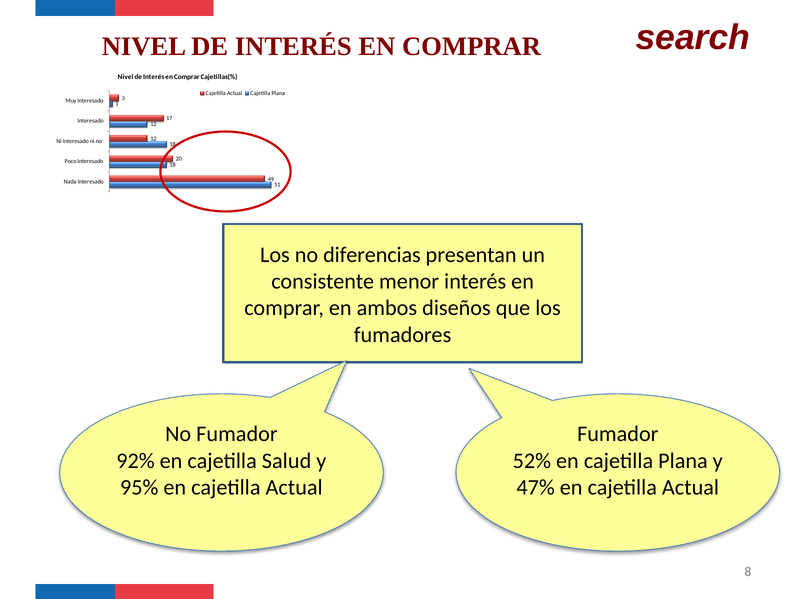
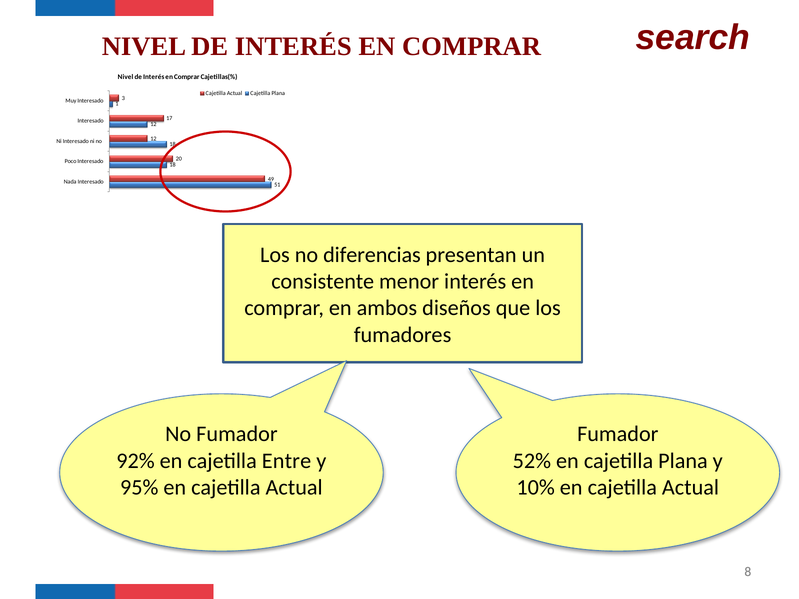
Salud: Salud -> Entre
47%: 47% -> 10%
